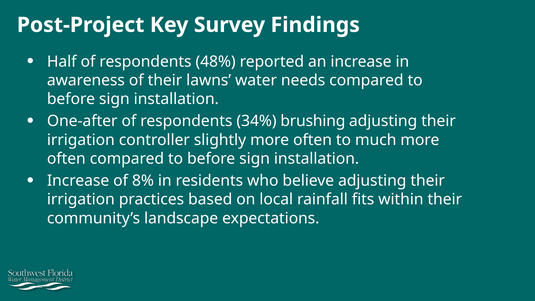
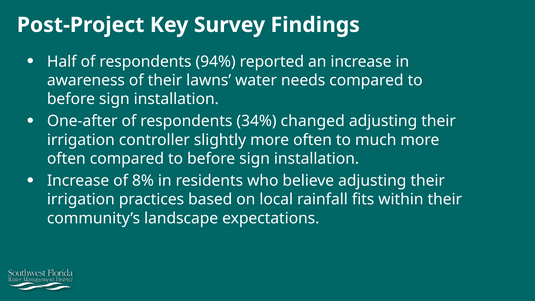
48%: 48% -> 94%
brushing: brushing -> changed
